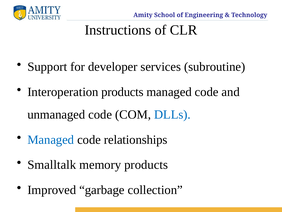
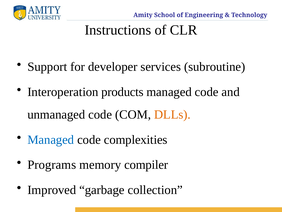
DLLs colour: blue -> orange
relationships: relationships -> complexities
Smalltalk: Smalltalk -> Programs
memory products: products -> compiler
